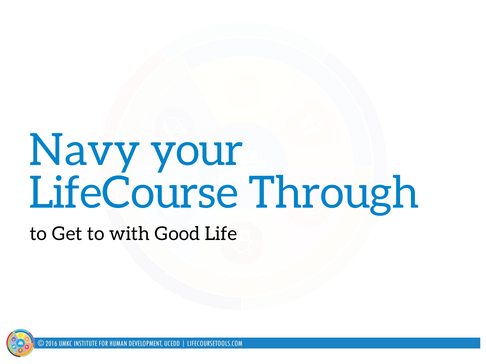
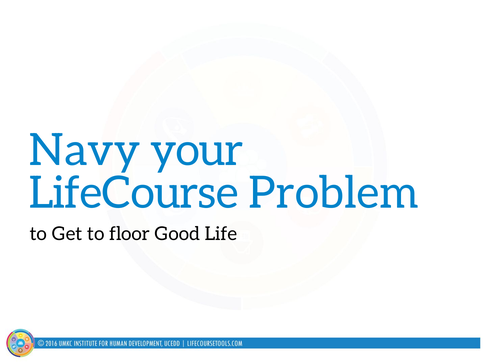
Through: Through -> Problem
with: with -> floor
